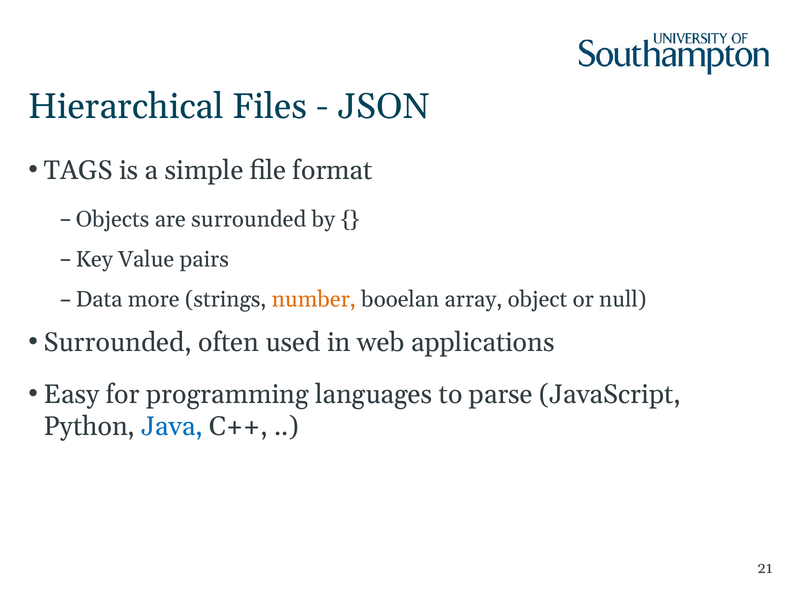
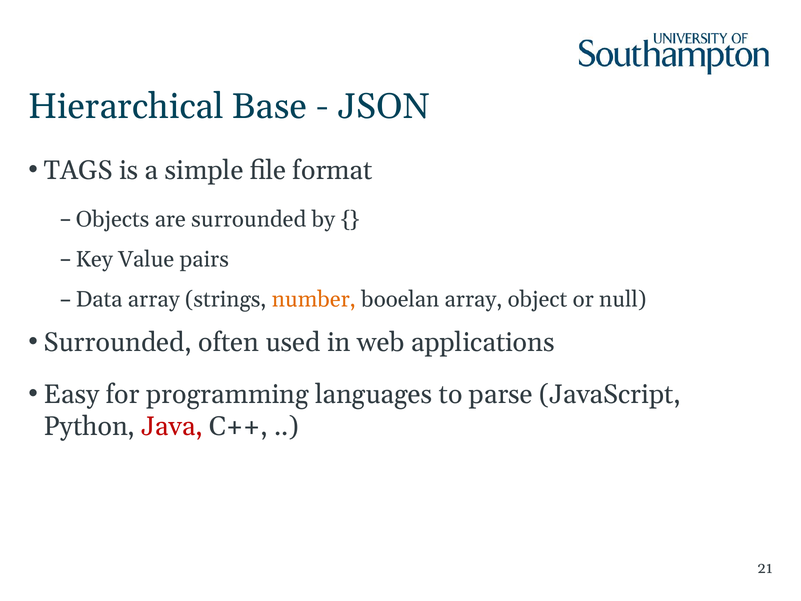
Files: Files -> Base
Data more: more -> array
Java colour: blue -> red
